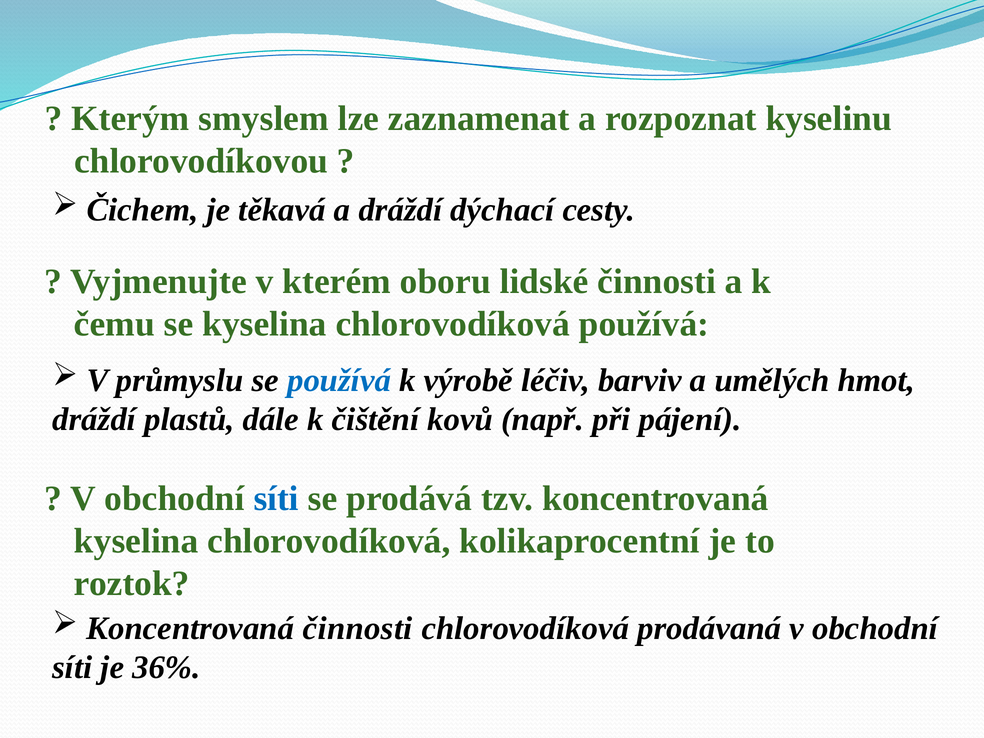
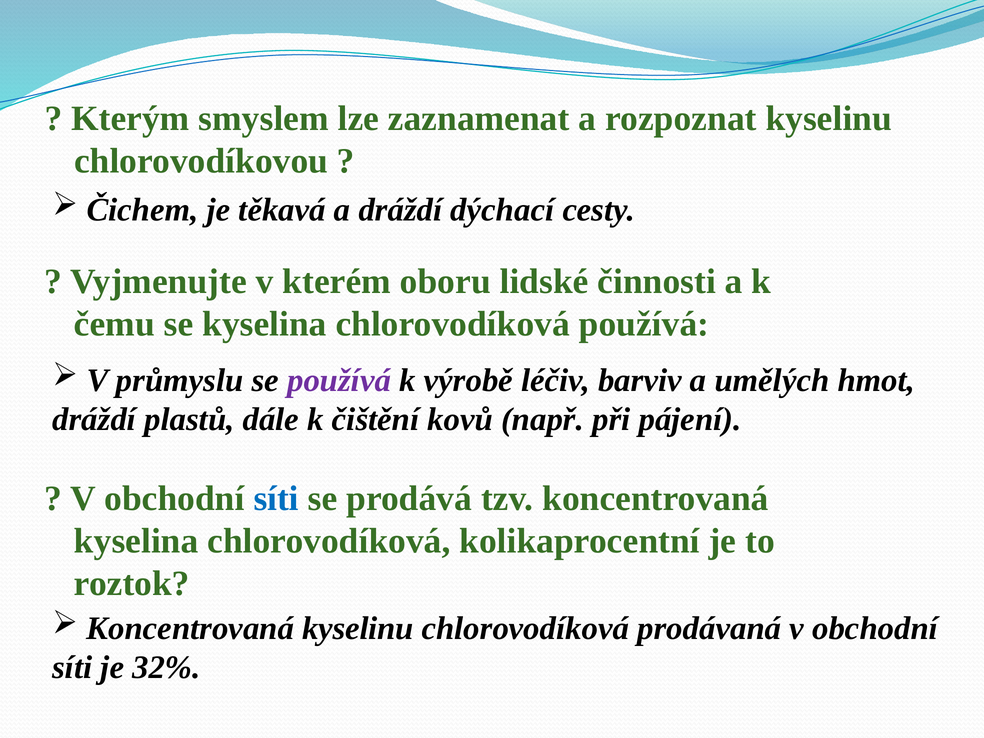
používá at (339, 380) colour: blue -> purple
Koncentrovaná činnosti: činnosti -> kyselinu
36%: 36% -> 32%
